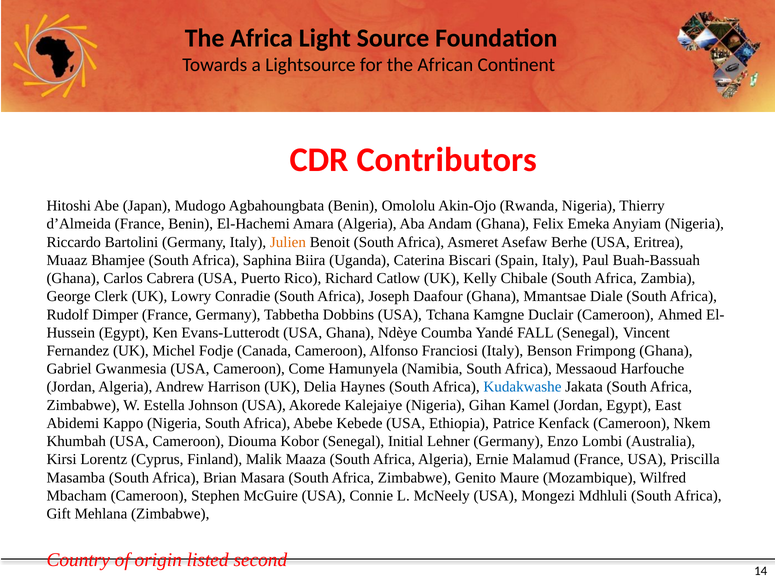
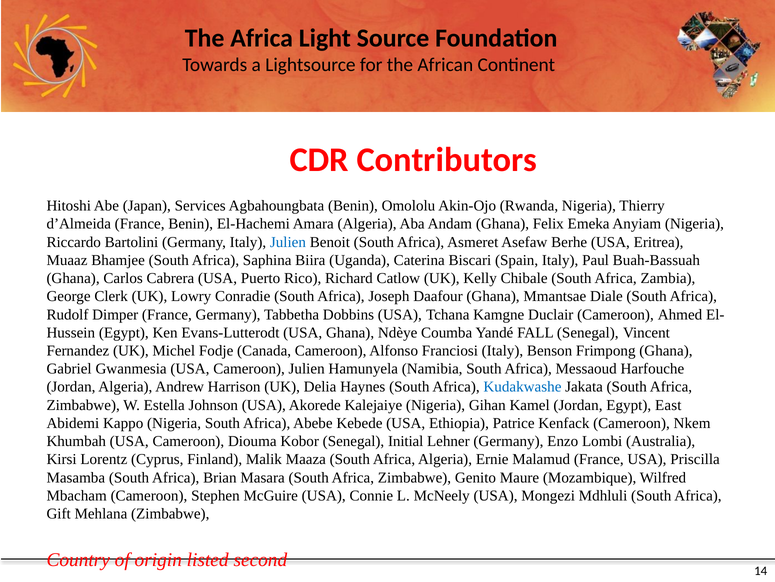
Mudogo: Mudogo -> Services
Julien at (288, 242) colour: orange -> blue
Cameroon Come: Come -> Julien
